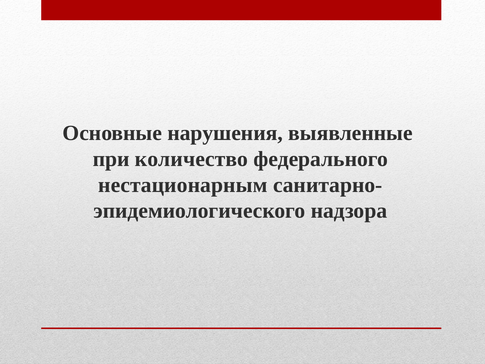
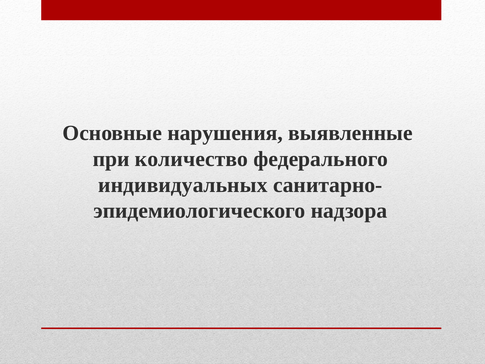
нестационарным: нестационарным -> индивидуальных
